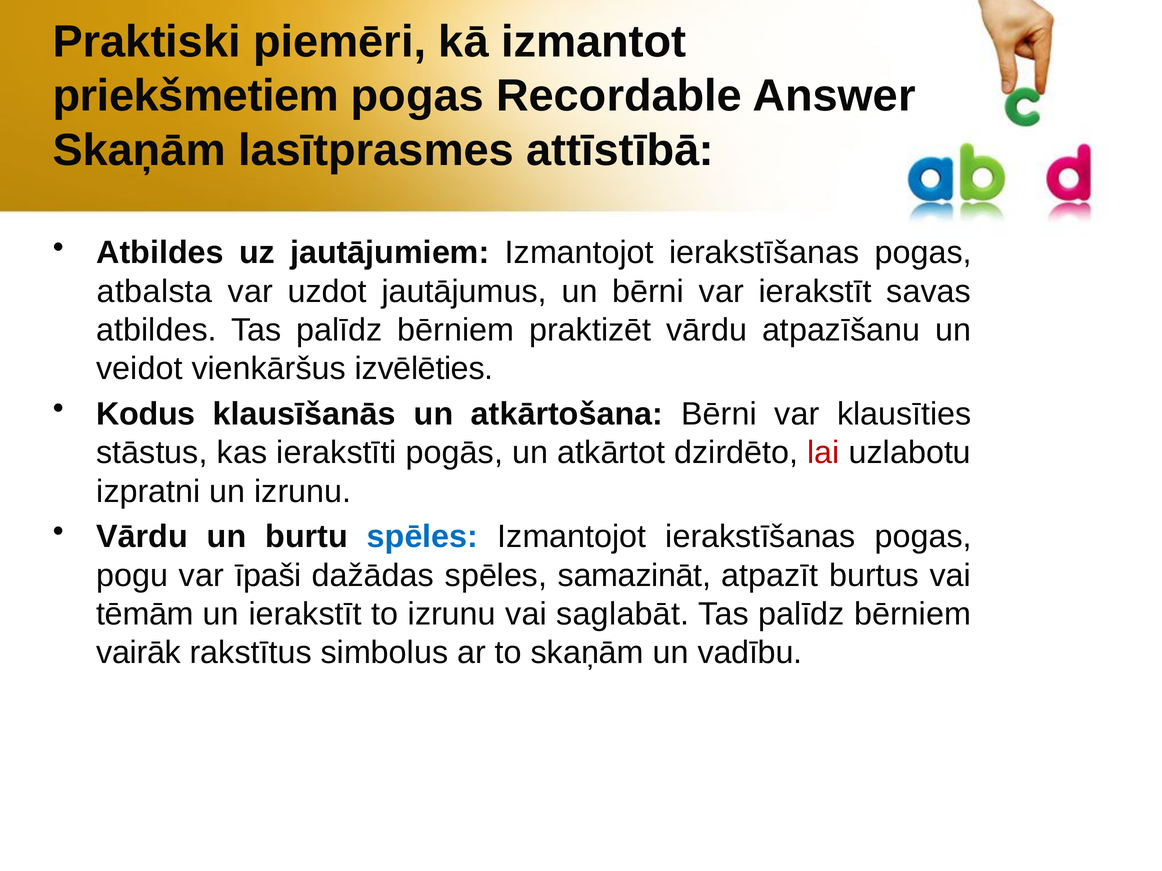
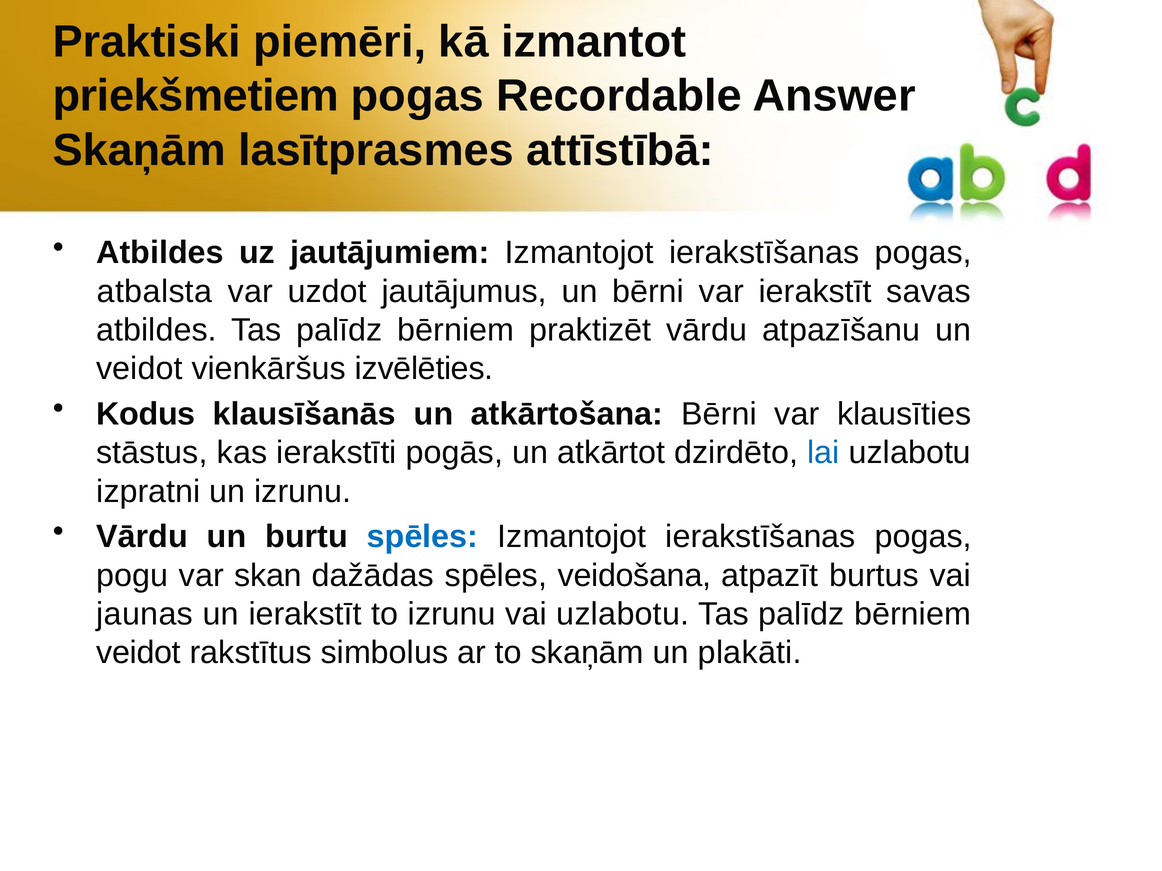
lai colour: red -> blue
īpaši: īpaši -> skan
samazināt: samazināt -> veidošana
tēmām: tēmām -> jaunas
vai saglabāt: saglabāt -> uzlabotu
vairāk at (139, 653): vairāk -> veidot
vadību: vadību -> plakāti
